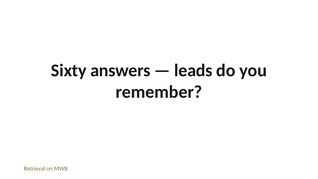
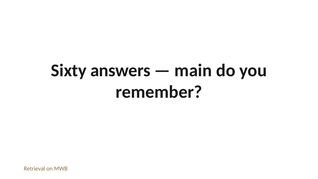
leads: leads -> main
